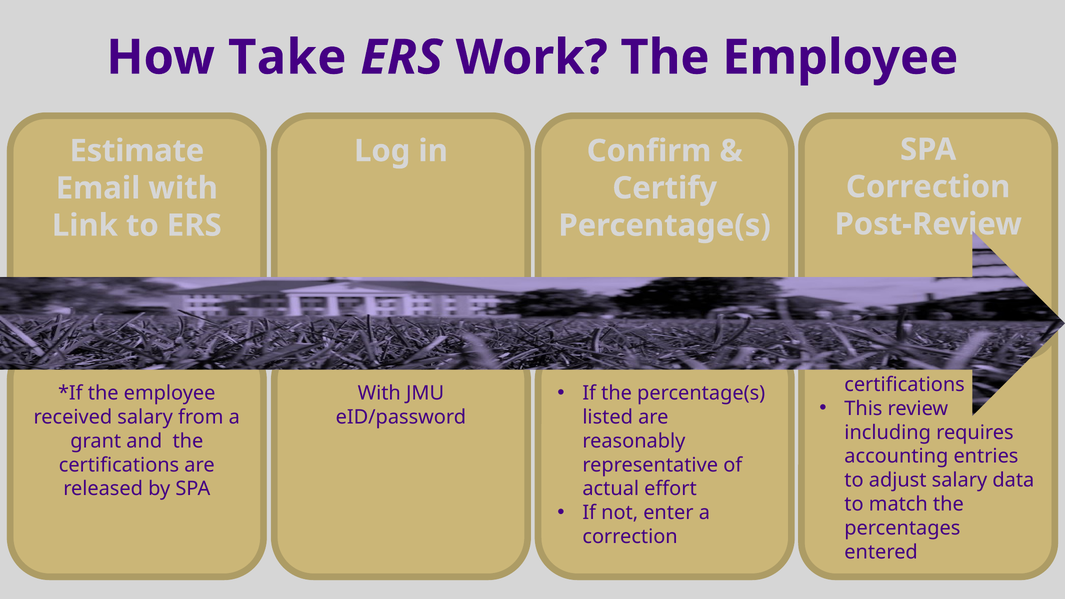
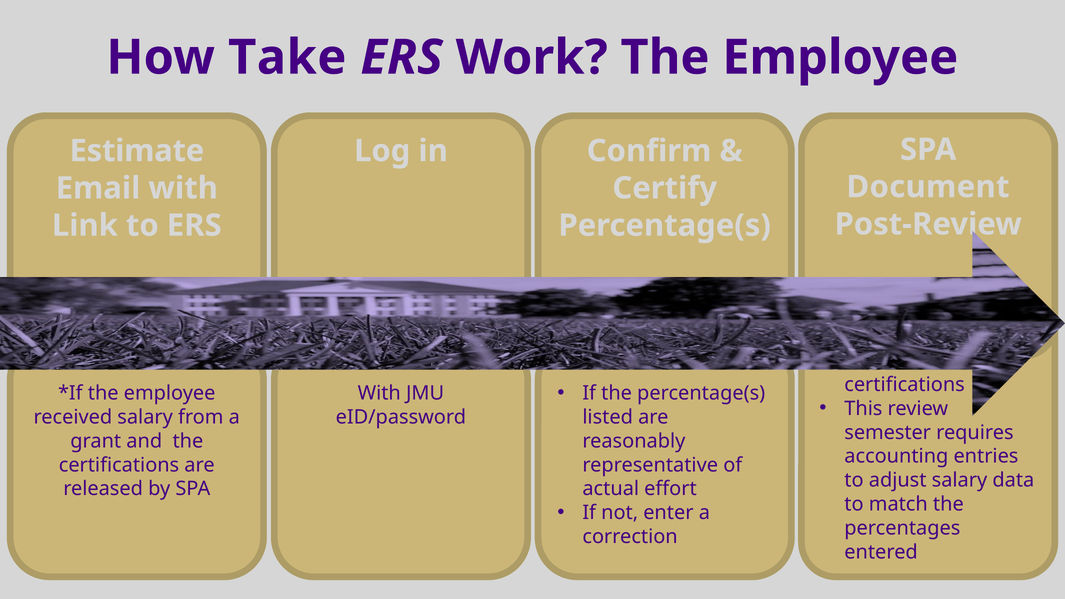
Correction at (928, 187): Correction -> Document
including: including -> semester
